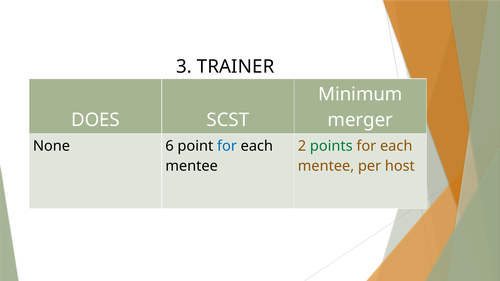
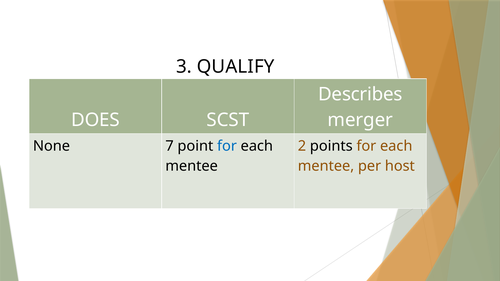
TRAINER: TRAINER -> QUALIFY
Minimum: Minimum -> Describes
6: 6 -> 7
points colour: green -> black
